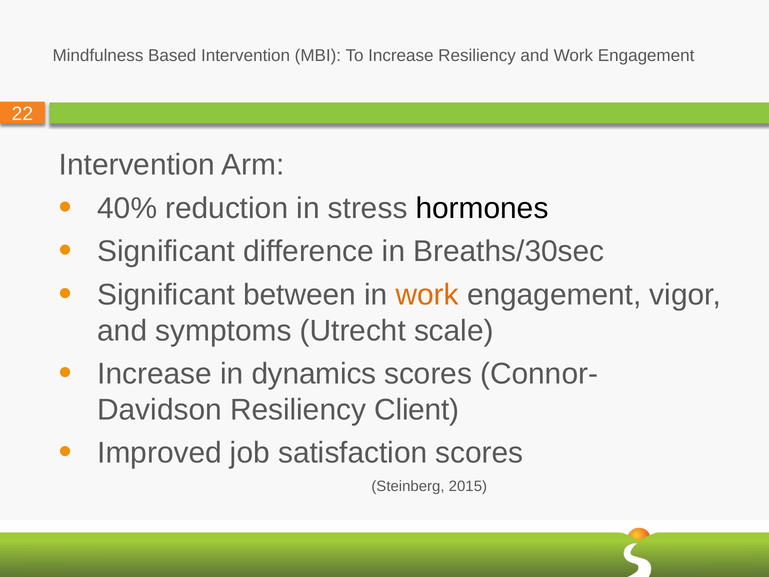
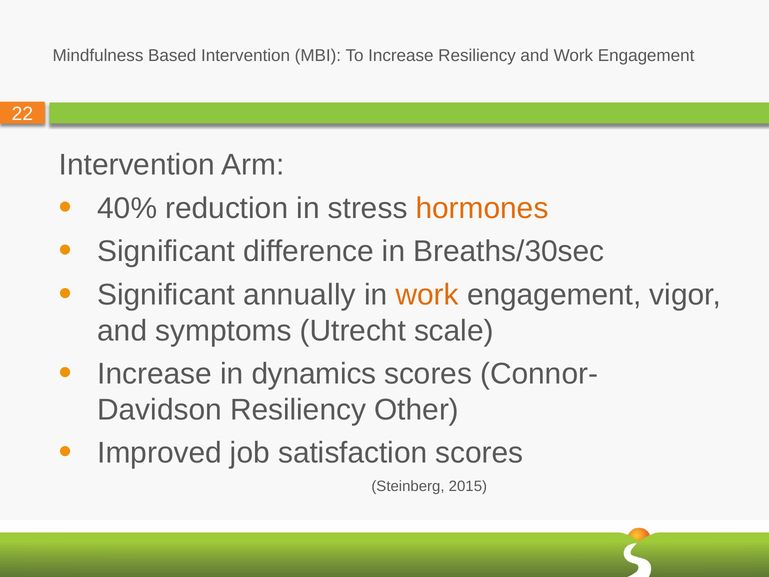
hormones colour: black -> orange
between: between -> annually
Client: Client -> Other
